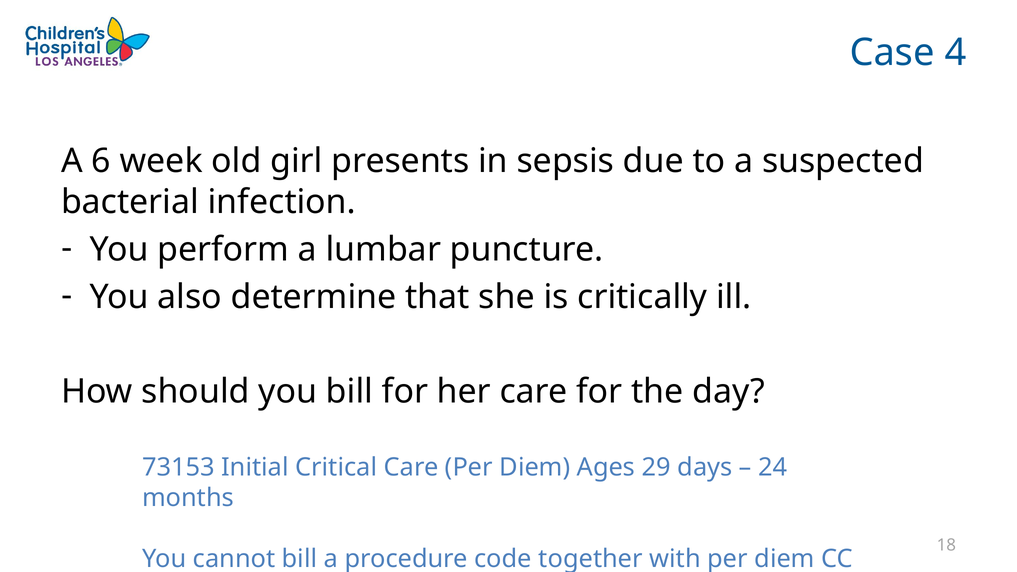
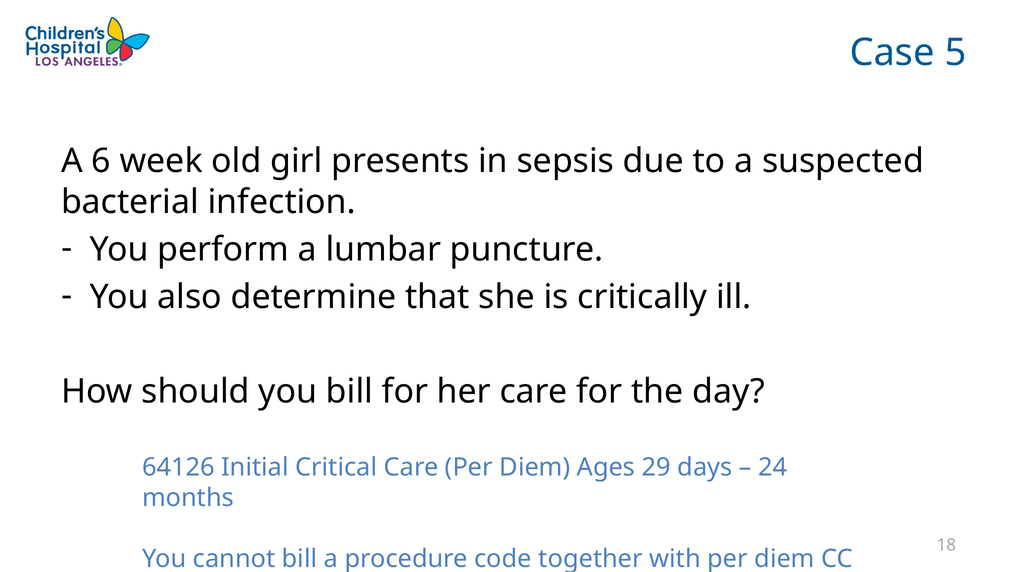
4: 4 -> 5
73153: 73153 -> 64126
